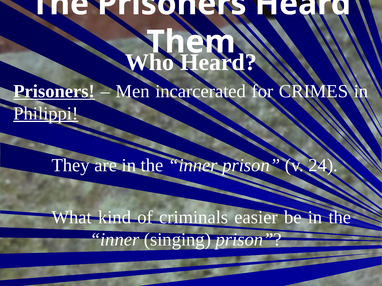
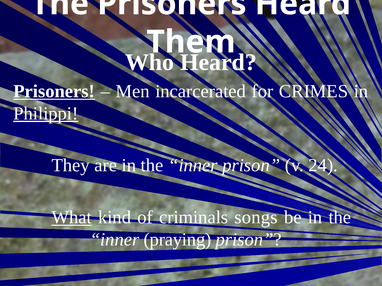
What underline: none -> present
easier: easier -> songs
singing: singing -> praying
